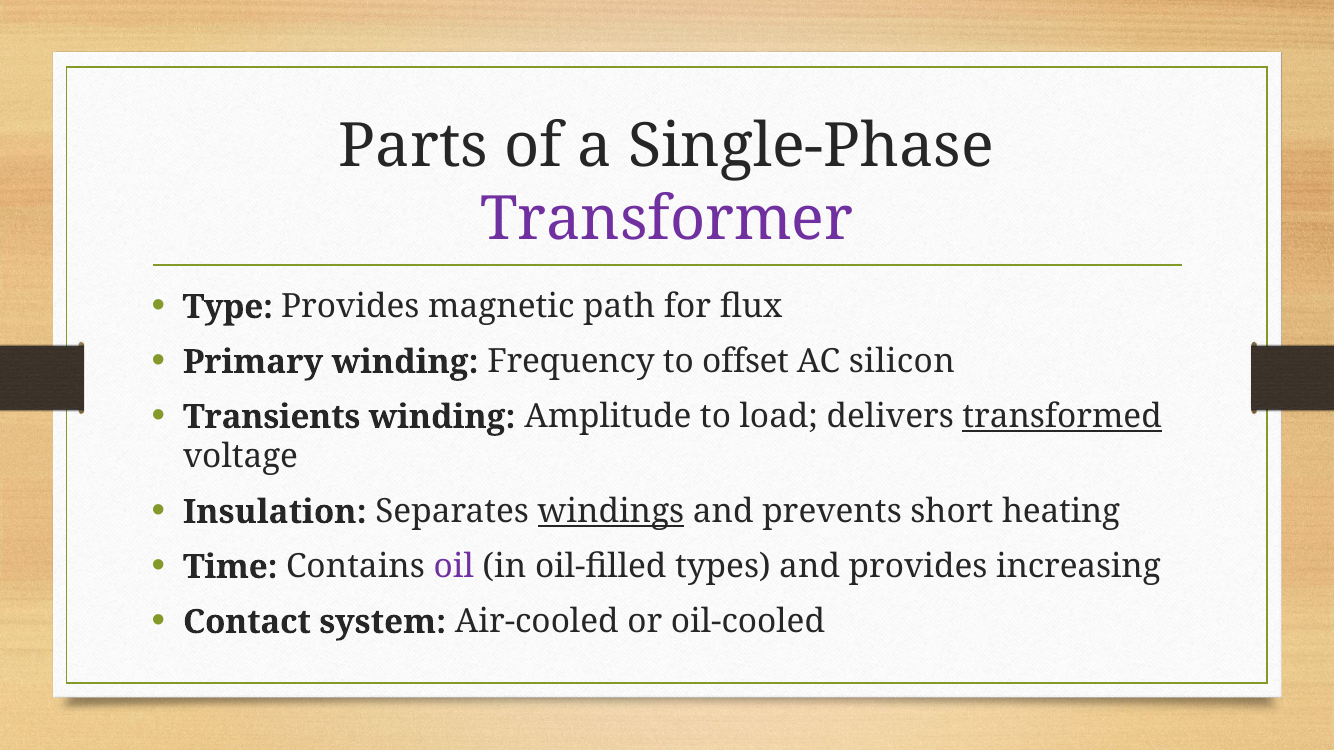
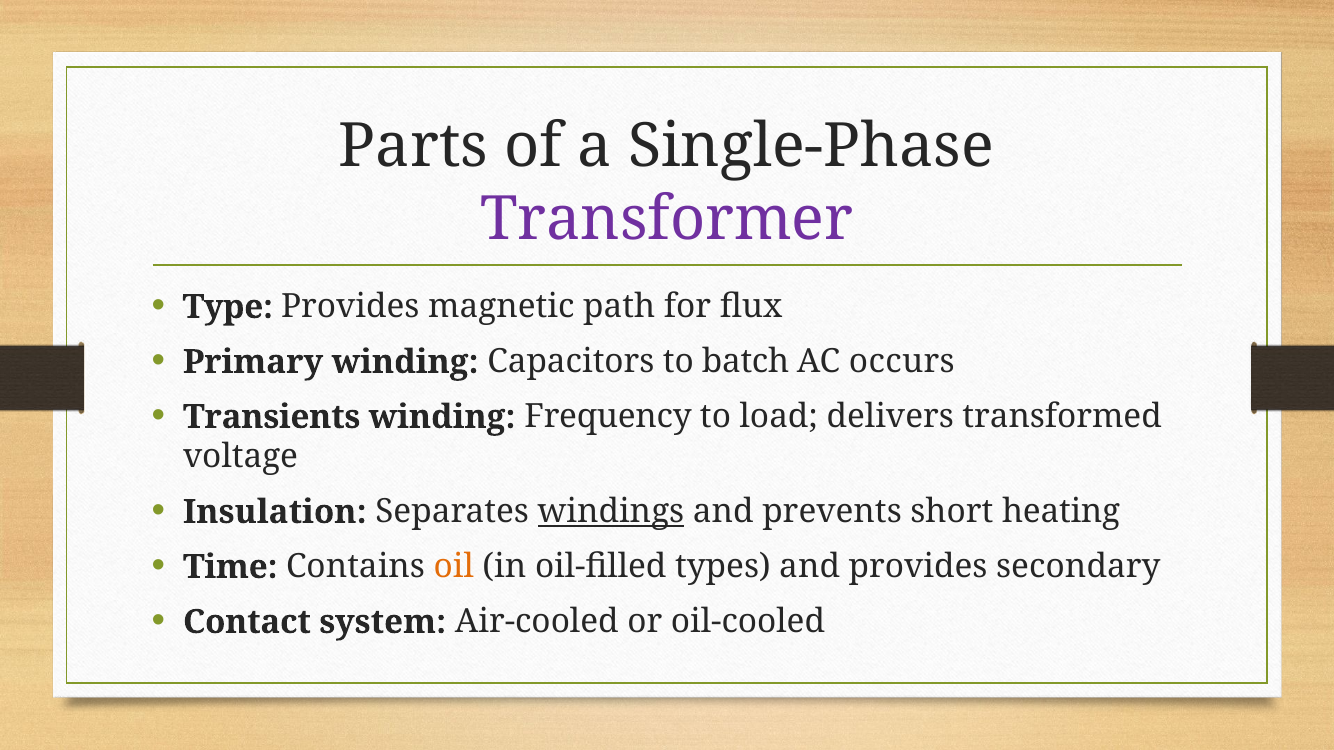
Frequency: Frequency -> Capacitors
offset: offset -> batch
silicon: silicon -> occurs
Amplitude: Amplitude -> Frequency
transformed underline: present -> none
oil colour: purple -> orange
increasing: increasing -> secondary
